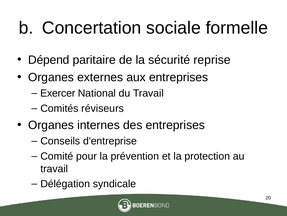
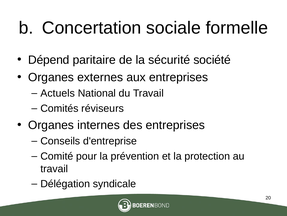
reprise: reprise -> société
Exercer: Exercer -> Actuels
